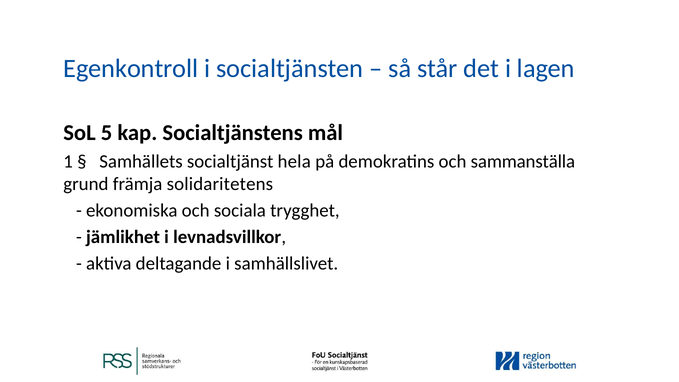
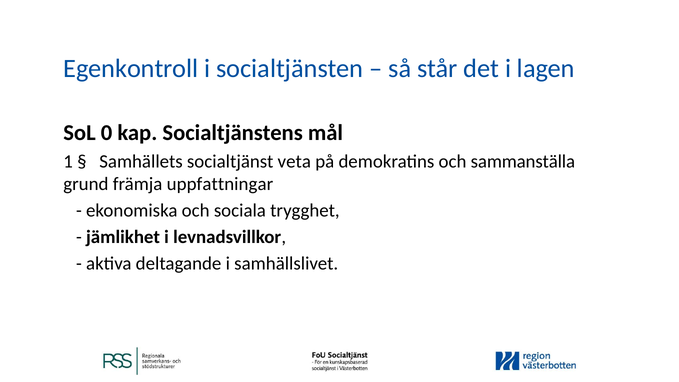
5: 5 -> 0
hela: hela -> veta
solidaritetens: solidaritetens -> uppfattningar
